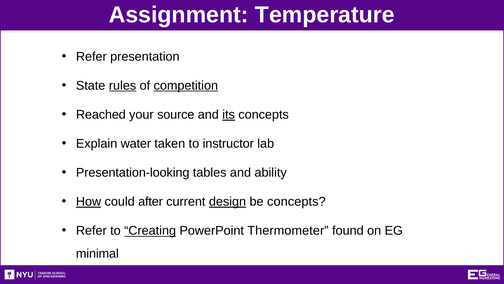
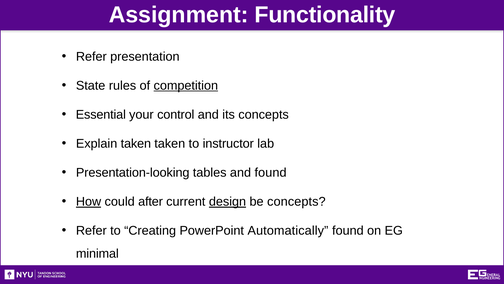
Temperature: Temperature -> Functionality
rules underline: present -> none
Reached: Reached -> Essential
source: source -> control
its underline: present -> none
Explain water: water -> taken
and ability: ability -> found
Creating underline: present -> none
Thermometer: Thermometer -> Automatically
